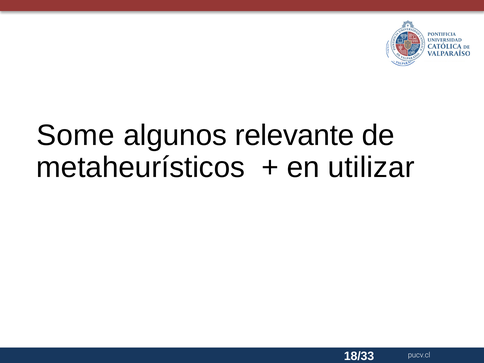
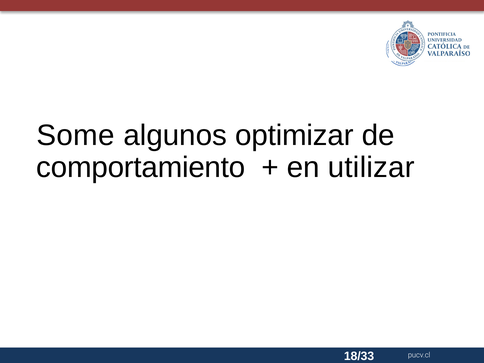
relevante: relevante -> optimizar
metaheurísticos: metaheurísticos -> comportamiento
